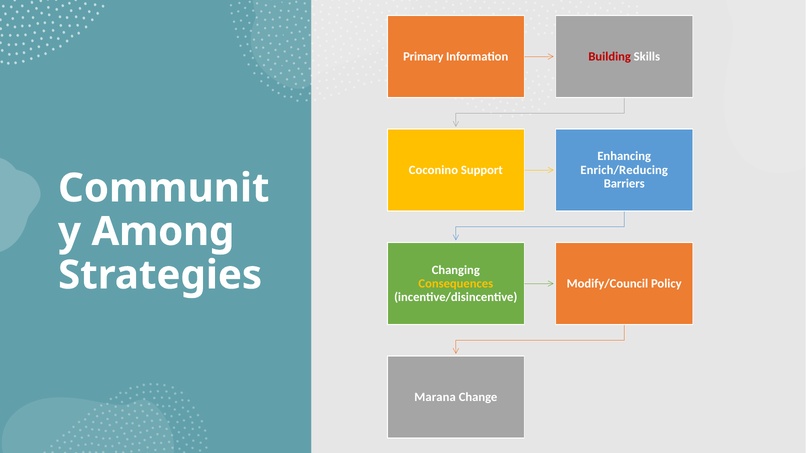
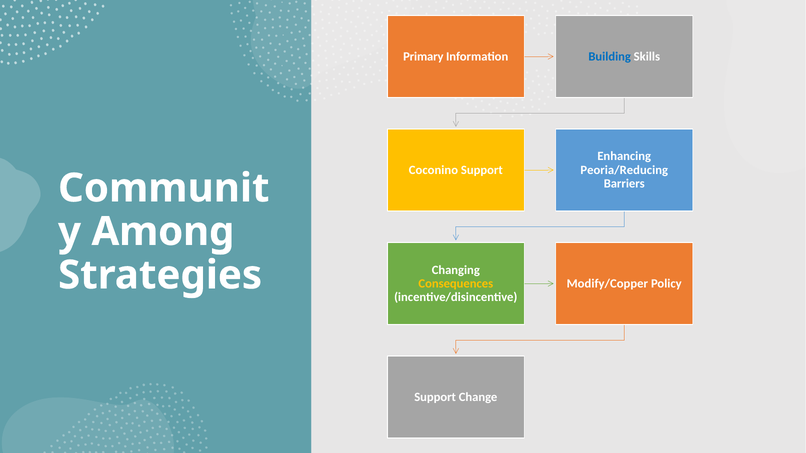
Building colour: red -> blue
Enrich/Reducing: Enrich/Reducing -> Peoria/Reducing
Modify/Council: Modify/Council -> Modify/Copper
Marana at (435, 397): Marana -> Support
